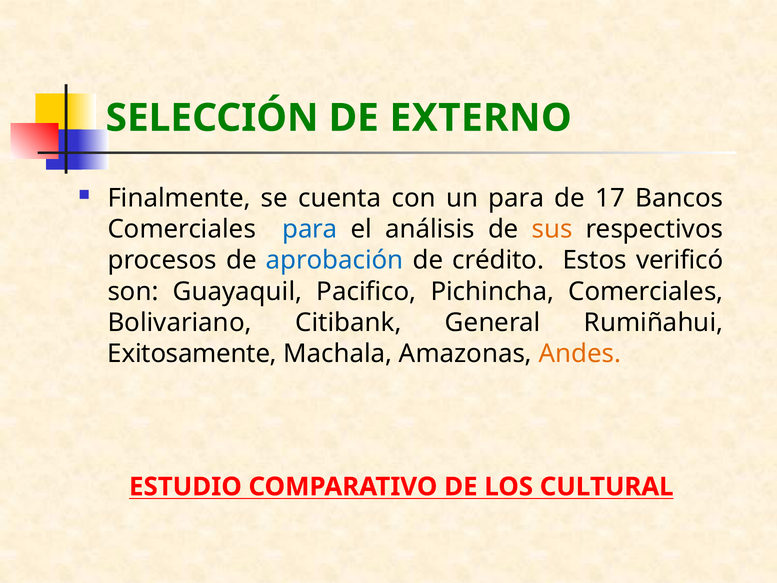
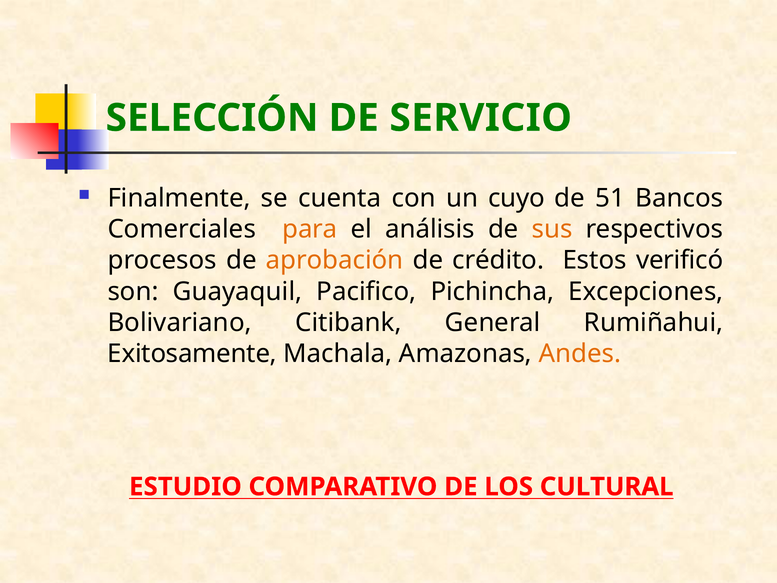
EXTERNO: EXTERNO -> SERVICIO
un para: para -> cuyo
17: 17 -> 51
para at (310, 229) colour: blue -> orange
aprobación colour: blue -> orange
Pichincha Comerciales: Comerciales -> Excepciones
